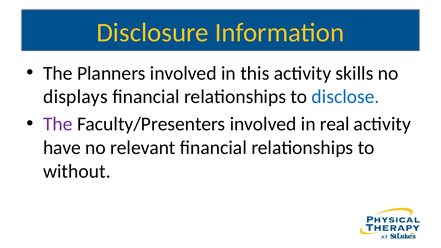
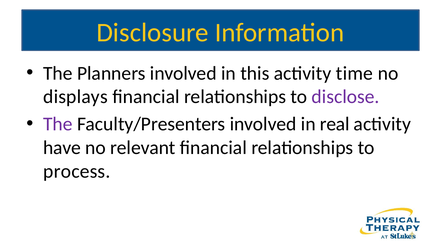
skills: skills -> time
disclose colour: blue -> purple
without: without -> process
